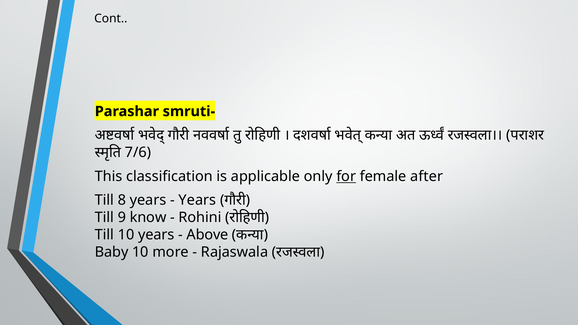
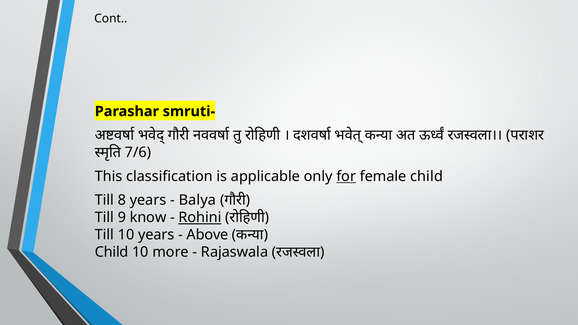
female after: after -> child
Years at (197, 200): Years -> Balya
Rohini underline: none -> present
Baby at (112, 252): Baby -> Child
